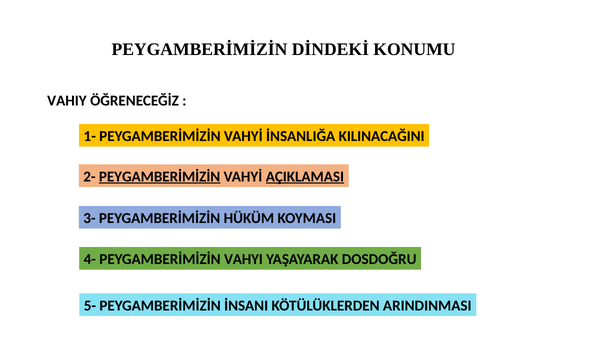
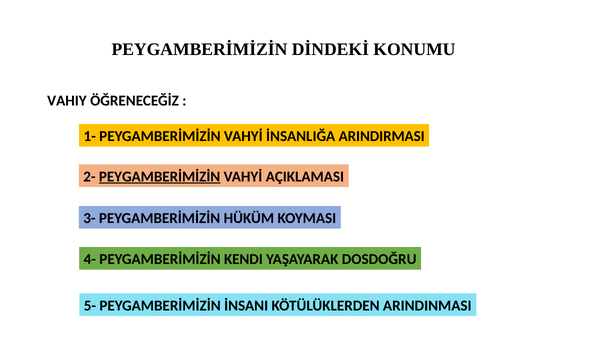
KILINACAĞINI: KILINACAĞINI -> ARINDIRMASI
AÇIKLAMASI underline: present -> none
VAHYI: VAHYI -> KENDI
